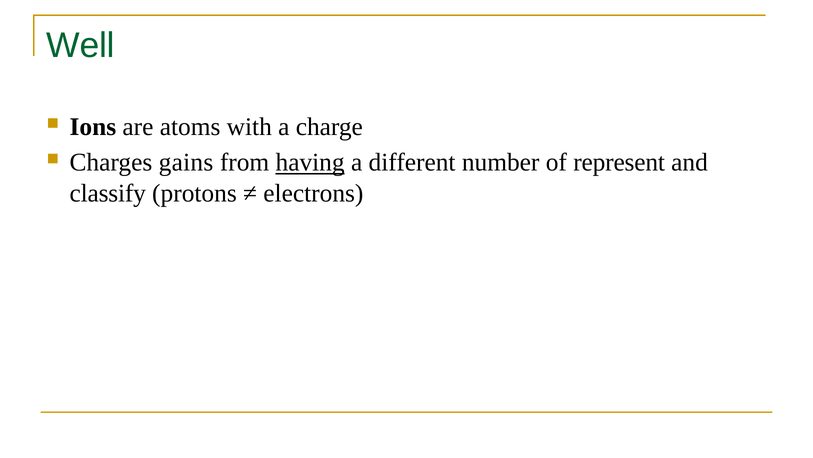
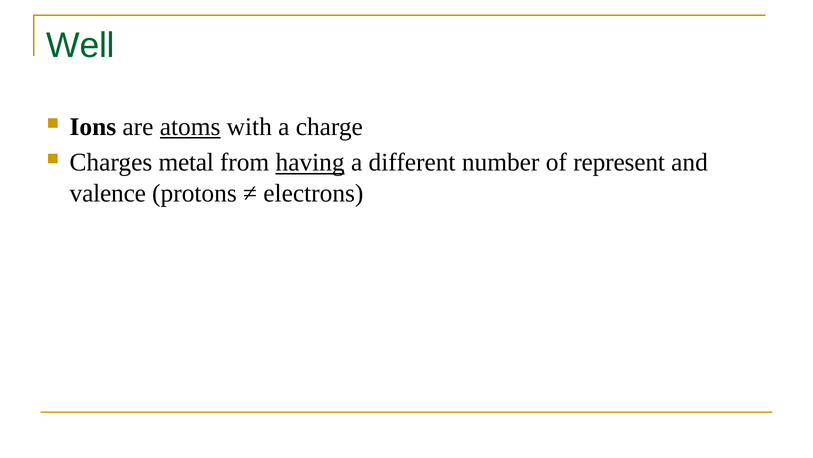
atoms underline: none -> present
gains: gains -> metal
classify: classify -> valence
